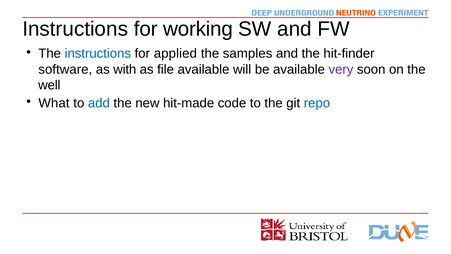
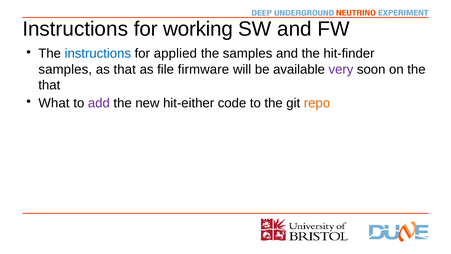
software at (65, 69): software -> samples
as with: with -> that
file available: available -> firmware
well at (49, 85): well -> that
add colour: blue -> purple
hit-made: hit-made -> hit-either
repo colour: blue -> orange
